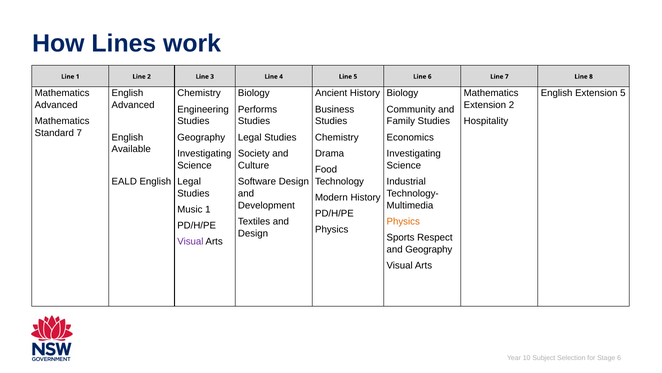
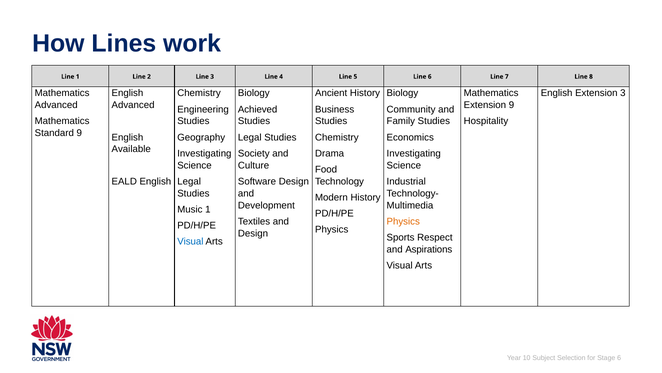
Extension 5: 5 -> 3
Extension 2: 2 -> 9
Performs: Performs -> Achieved
Standard 7: 7 -> 9
Visual at (190, 241) colour: purple -> blue
and Geography: Geography -> Aspirations
